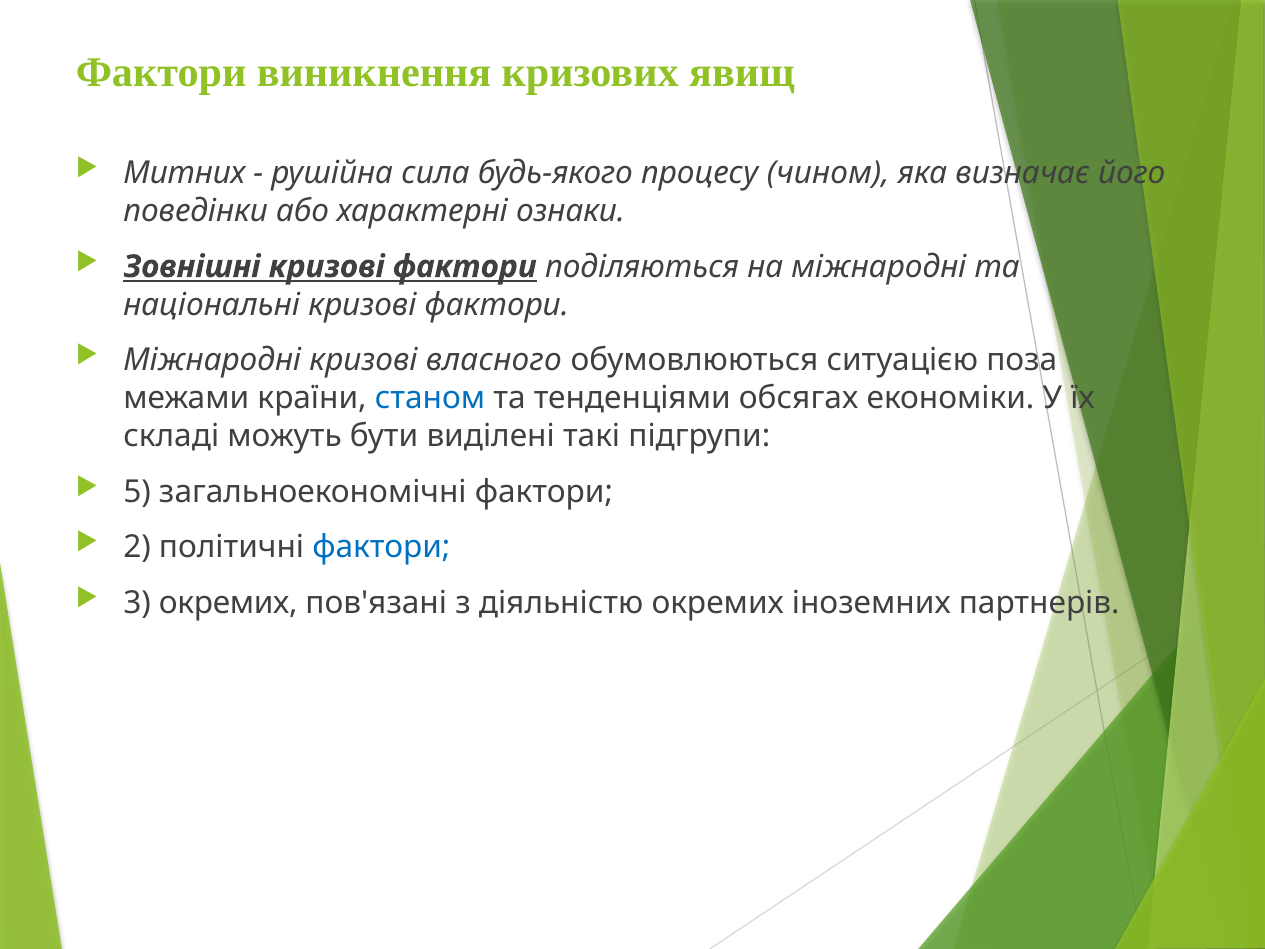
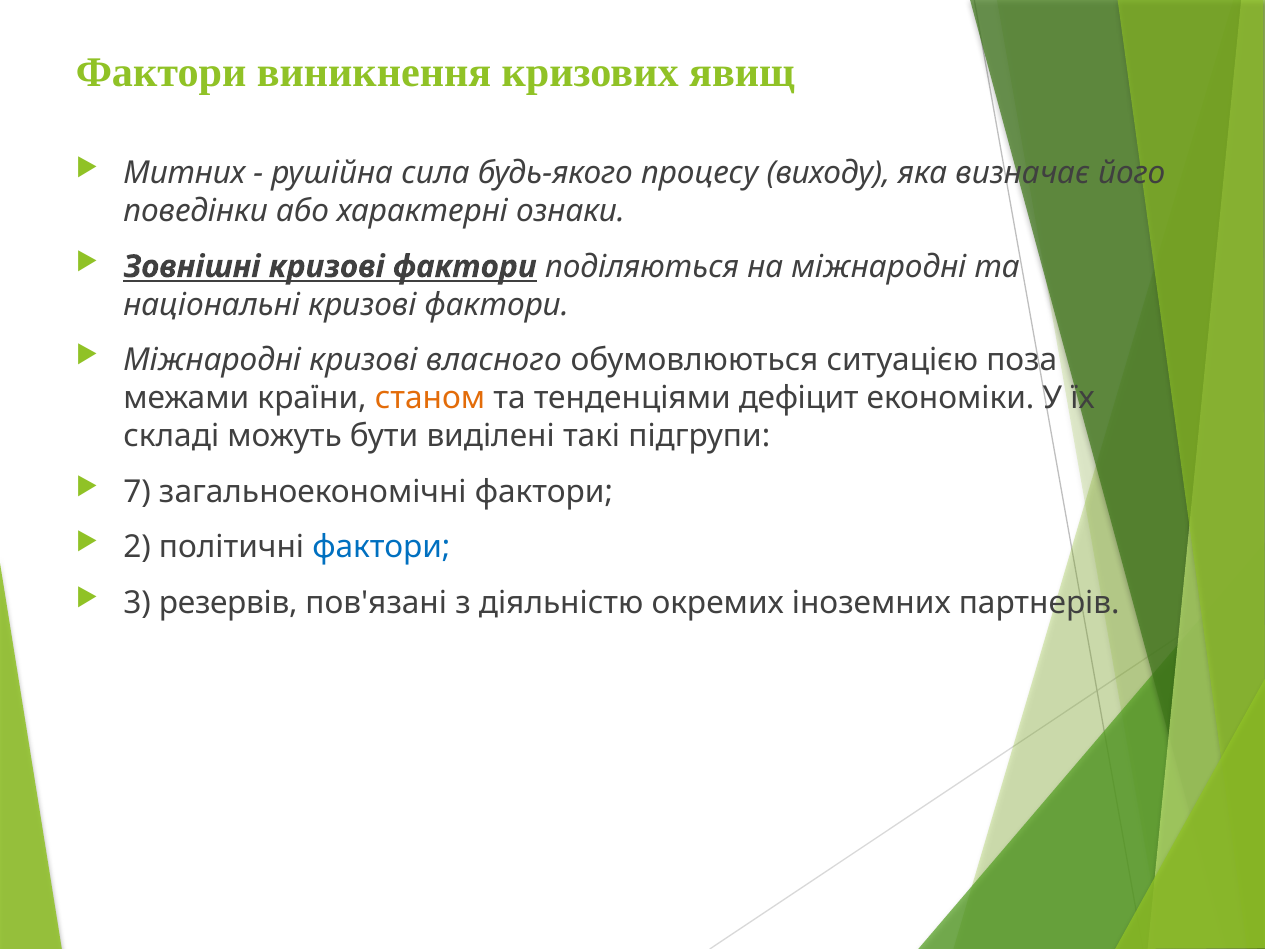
чином: чином -> виходу
станом colour: blue -> orange
обсягах: обсягах -> дефіцит
5: 5 -> 7
3 окремих: окремих -> резервів
